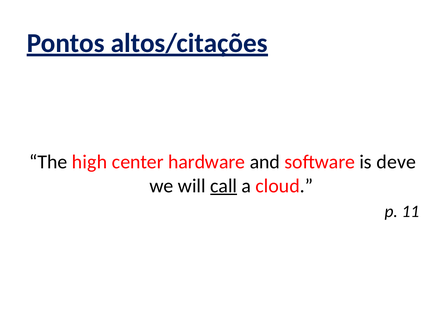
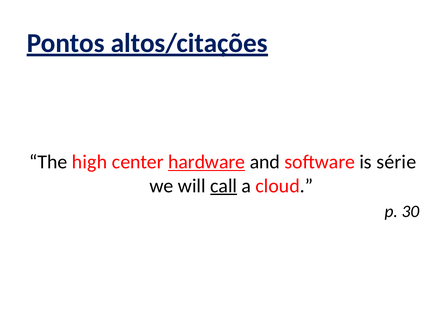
hardware underline: none -> present
deve: deve -> série
11: 11 -> 30
